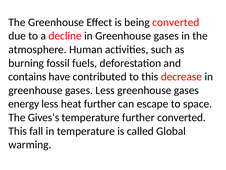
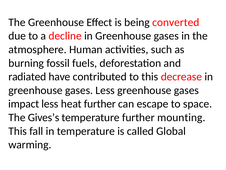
contains: contains -> radiated
energy: energy -> impact
further converted: converted -> mounting
